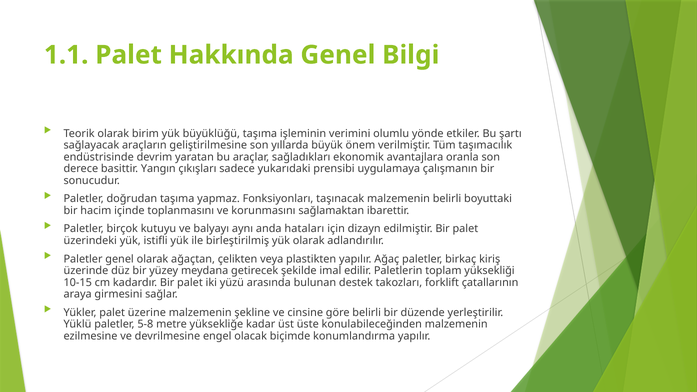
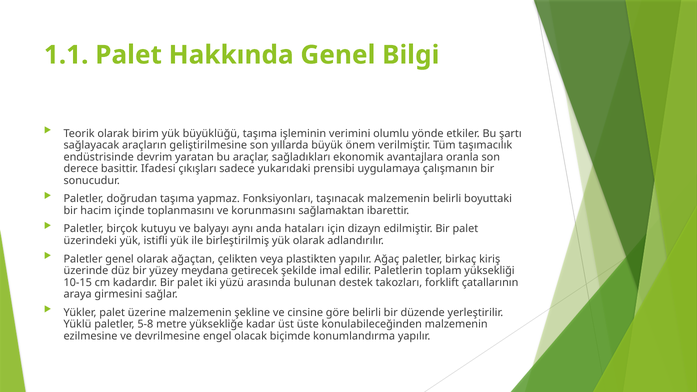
Yangın: Yangın -> Ifadesi
